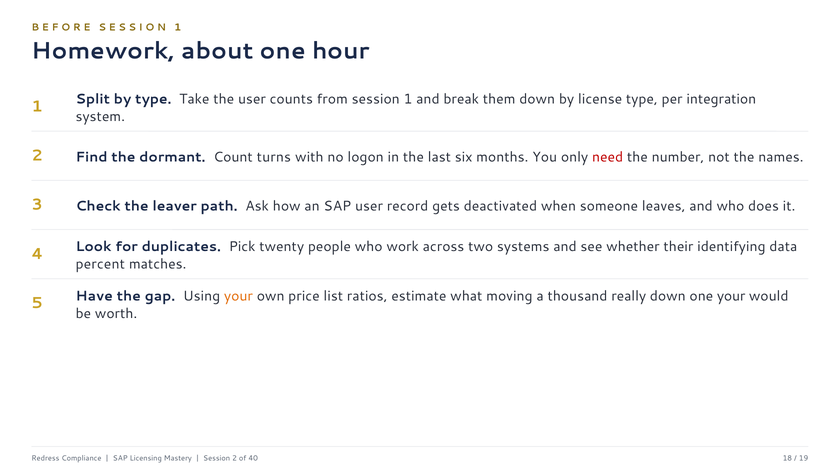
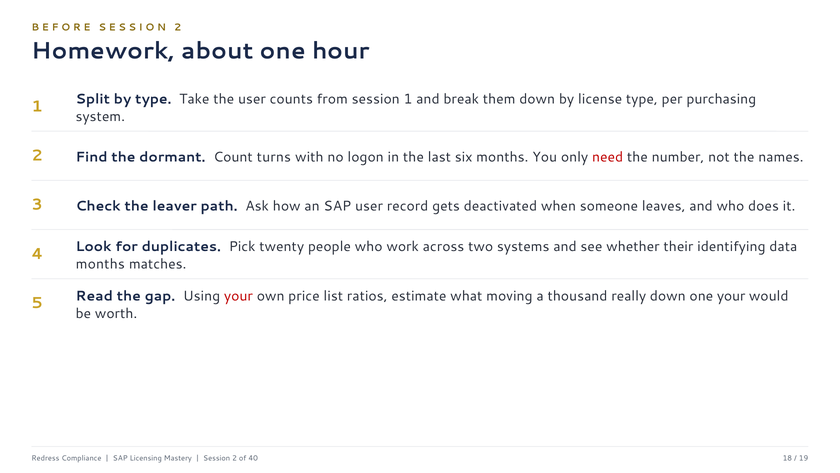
1 at (178, 27): 1 -> 2
integration: integration -> purchasing
percent at (100, 264): percent -> months
Have: Have -> Read
your at (238, 296) colour: orange -> red
